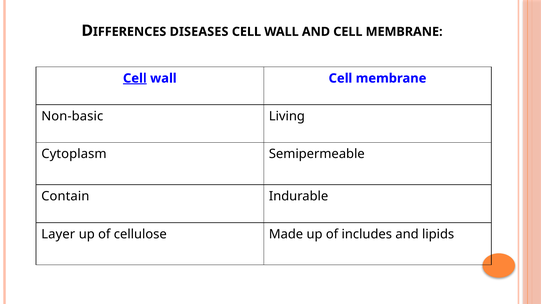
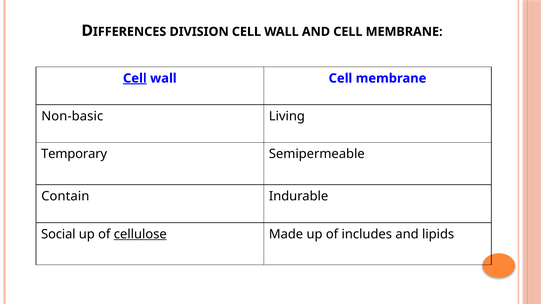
DISEASES: DISEASES -> DIVISION
Cytoplasm: Cytoplasm -> Temporary
Layer: Layer -> Social
cellulose underline: none -> present
